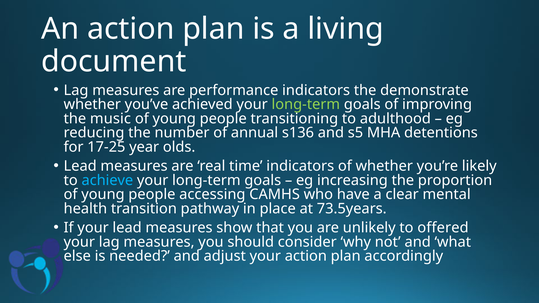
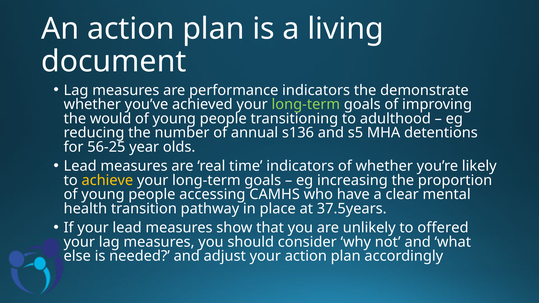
music: music -> would
17-25: 17-25 -> 56-25
achieve colour: light blue -> yellow
73.5years: 73.5years -> 37.5years
